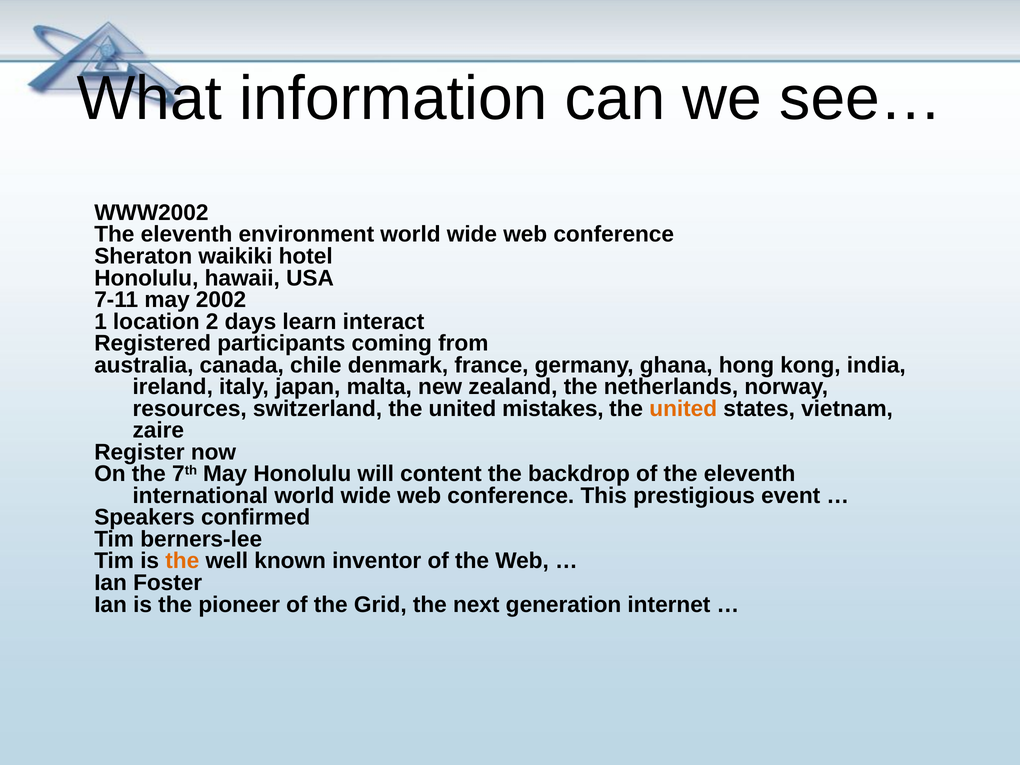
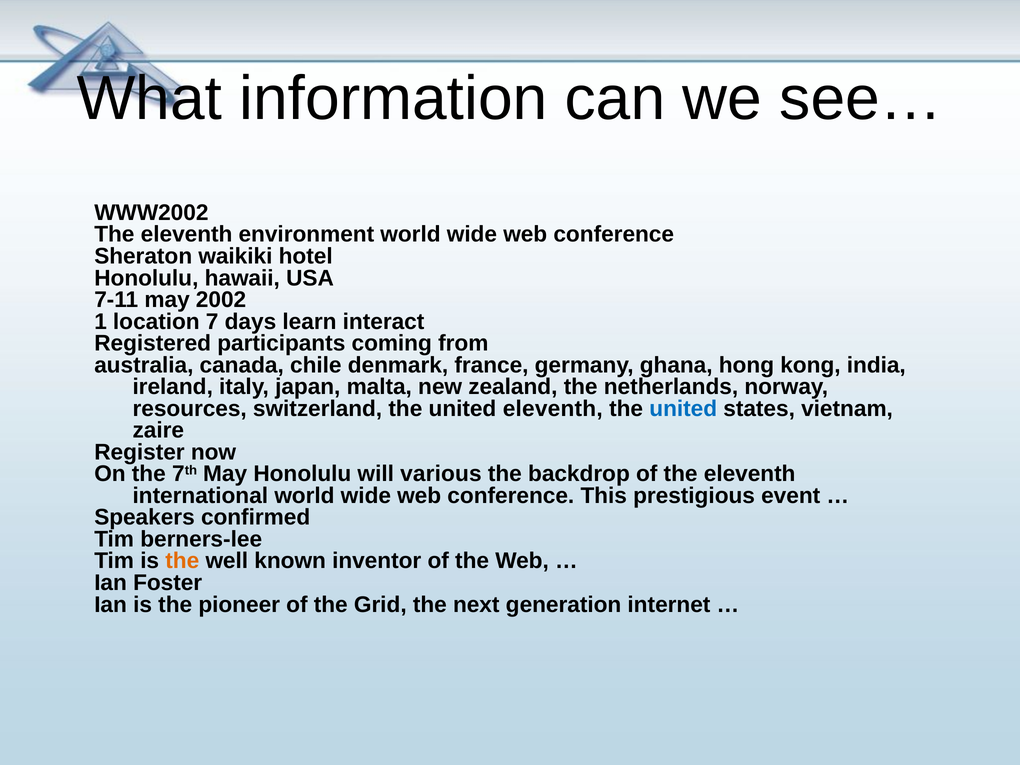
2: 2 -> 7
united mistakes: mistakes -> eleventh
united at (683, 409) colour: orange -> blue
content: content -> various
